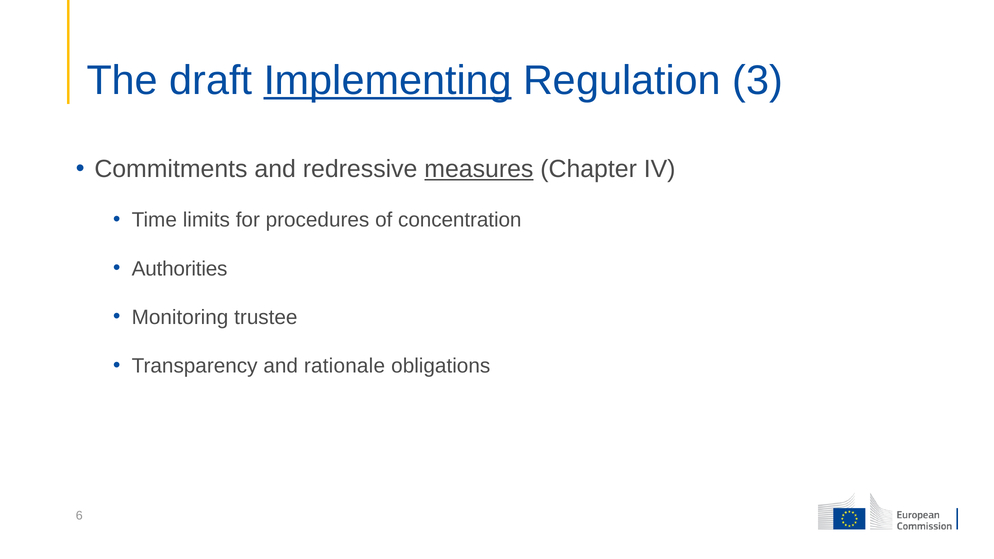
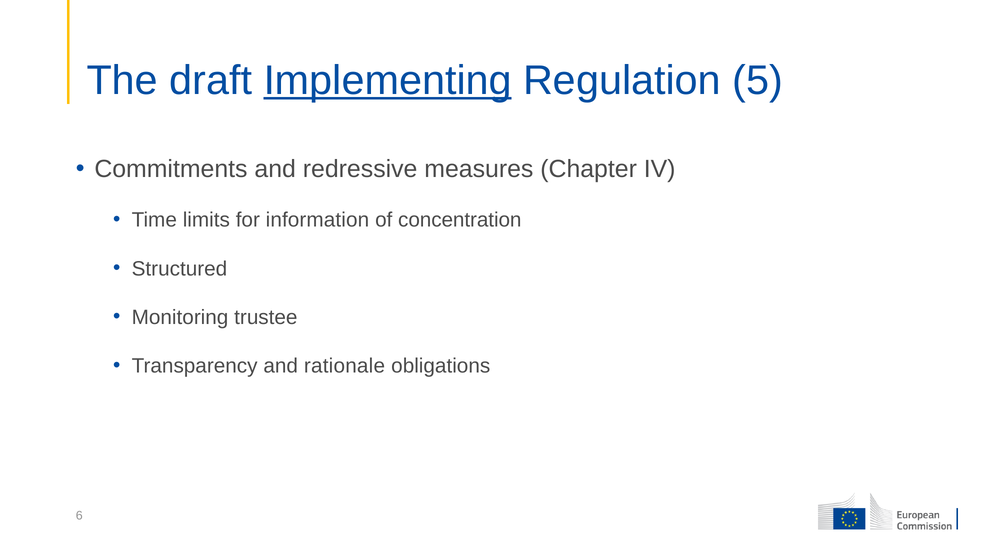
3: 3 -> 5
measures underline: present -> none
procedures: procedures -> information
Authorities: Authorities -> Structured
